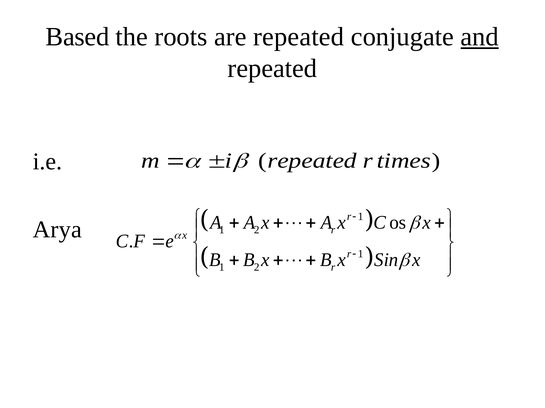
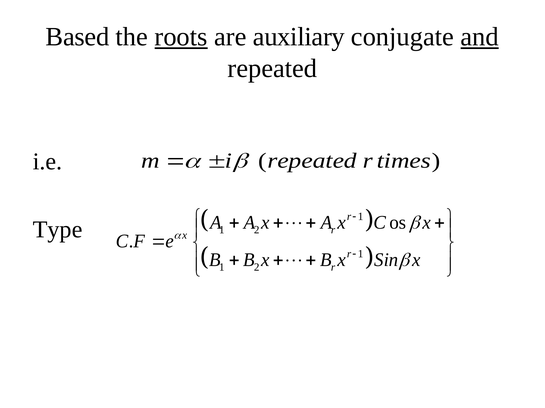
roots underline: none -> present
are repeated: repeated -> auxiliary
Arya: Arya -> Type
